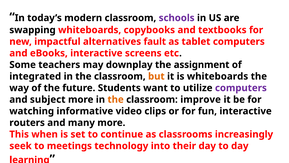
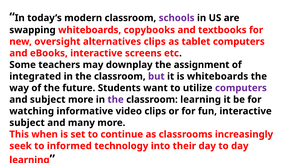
impactful: impactful -> oversight
alternatives fault: fault -> clips
but colour: orange -> purple
the at (116, 99) colour: orange -> purple
classroom improve: improve -> learning
routers at (27, 122): routers -> subject
meetings: meetings -> informed
